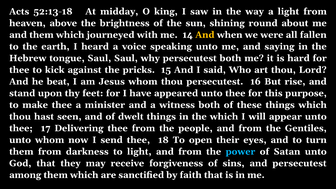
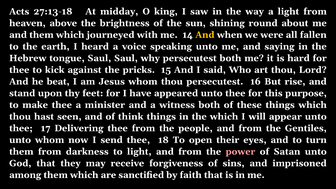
52:13-18: 52:13-18 -> 27:13-18
dwelt: dwelt -> think
power colour: light blue -> pink
and persecutest: persecutest -> imprisoned
